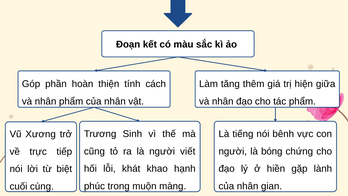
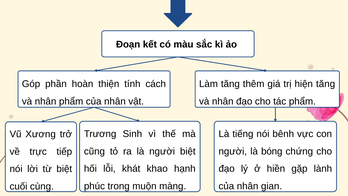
hiện giữa: giữa -> tăng
người viết: viết -> biệt
